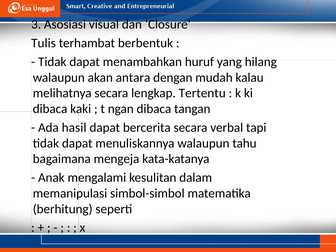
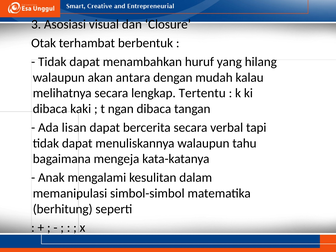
Tulis: Tulis -> Otak
hasil: hasil -> lisan
